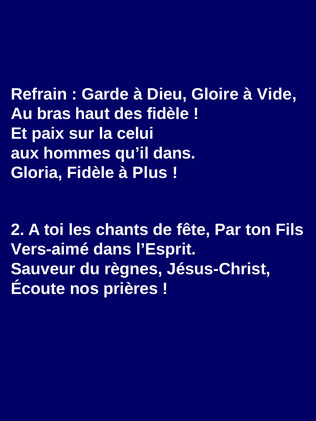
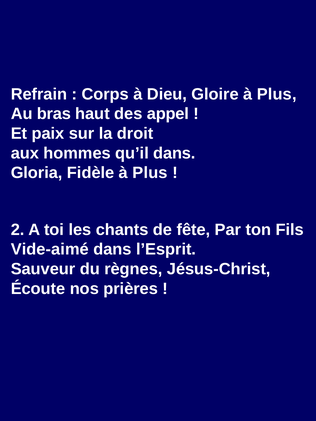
Garde: Garde -> Corps
Gloire à Vide: Vide -> Plus
des fidèle: fidèle -> appel
celui: celui -> droit
Vers-aimé: Vers-aimé -> Vide-aimé
